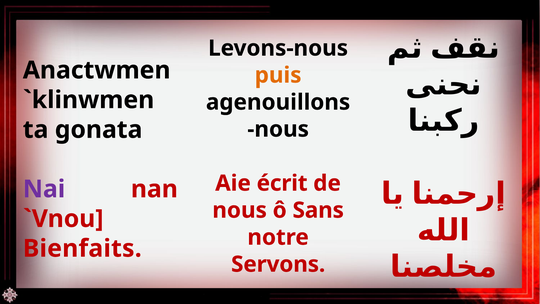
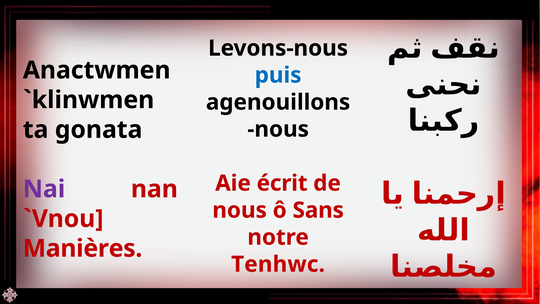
puis colour: orange -> blue
Bienfaits: Bienfaits -> Manières
Servons: Servons -> Tenhwc
